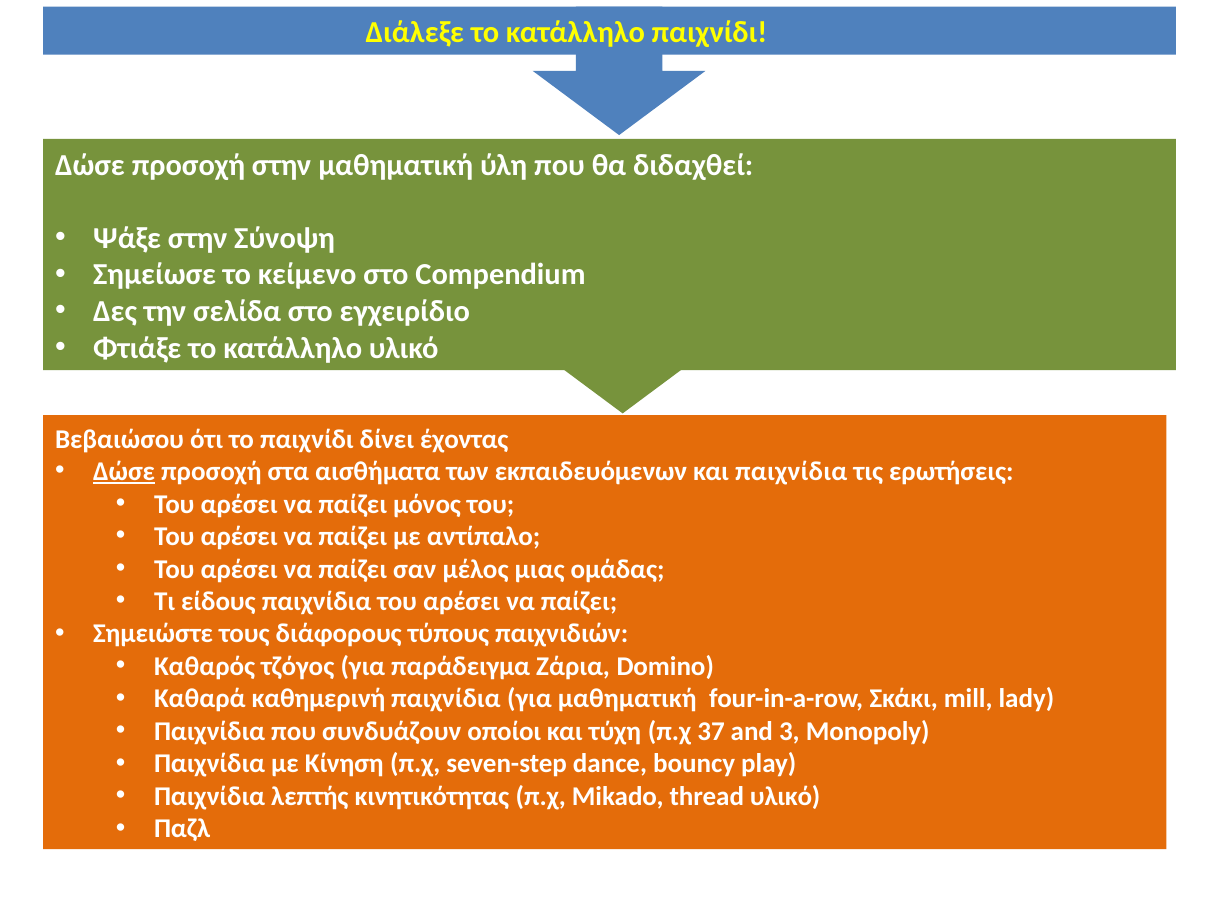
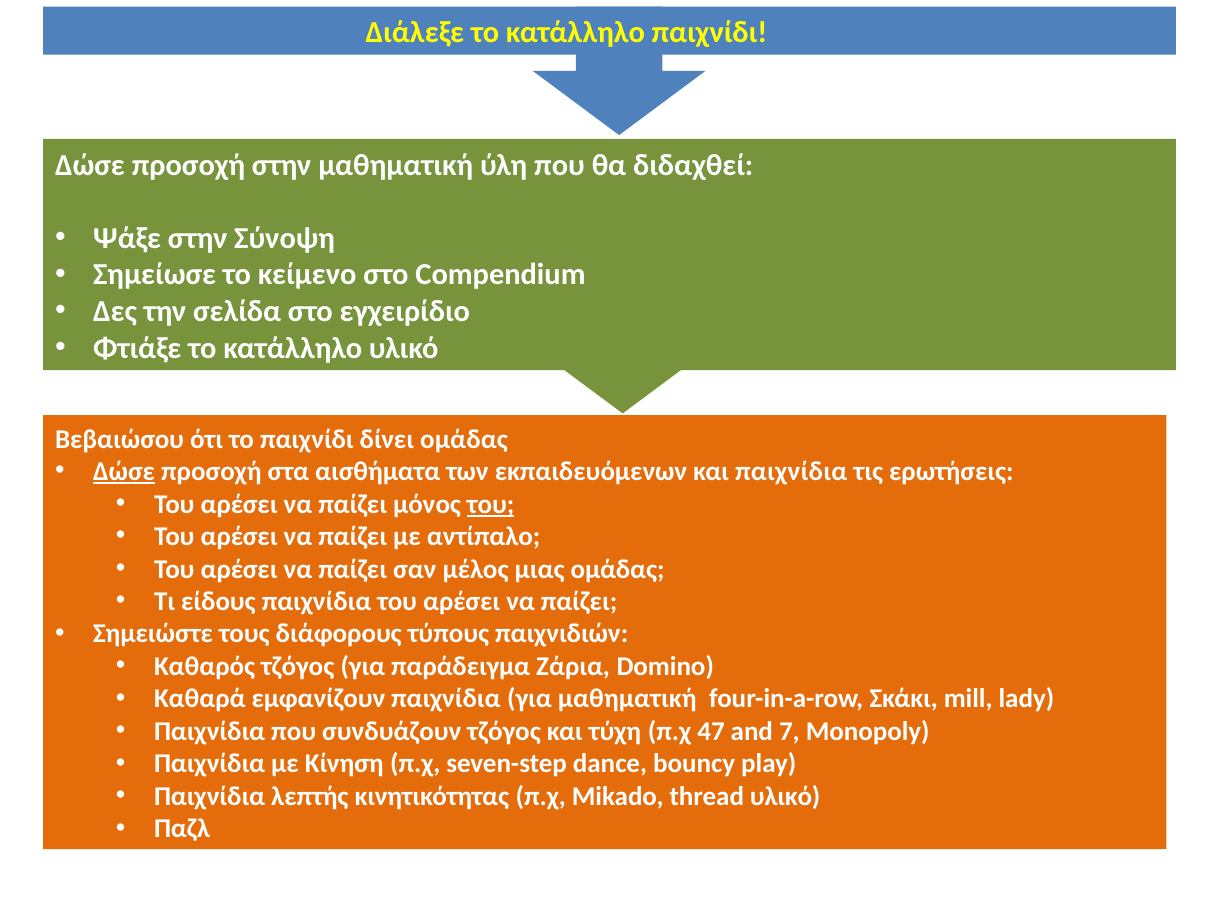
δίνει έχοντας: έχοντας -> ομάδας
του at (491, 504) underline: none -> present
καθημερινή: καθημερινή -> εμφανίζουν
συνδυάζουν οποίοι: οποίοι -> τζόγος
37: 37 -> 47
3: 3 -> 7
